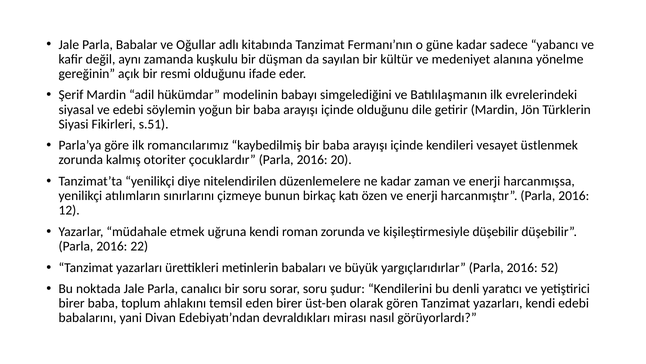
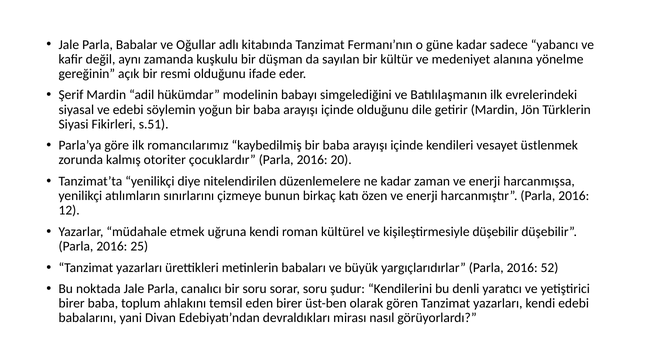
roman zorunda: zorunda -> kültürel
22: 22 -> 25
